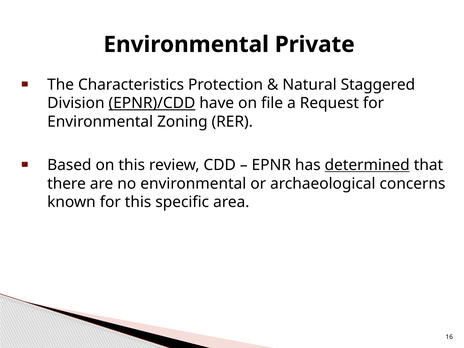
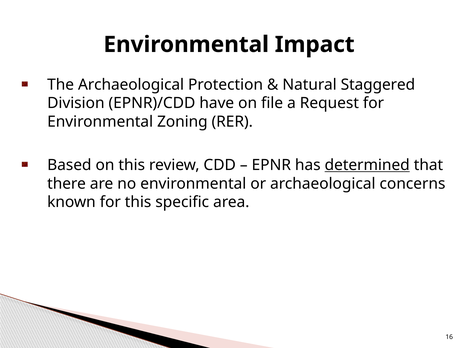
Private: Private -> Impact
The Characteristics: Characteristics -> Archaeological
EPNR)/CDD underline: present -> none
